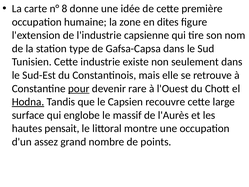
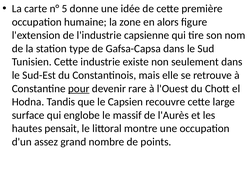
8: 8 -> 5
dites: dites -> alors
Hodna underline: present -> none
